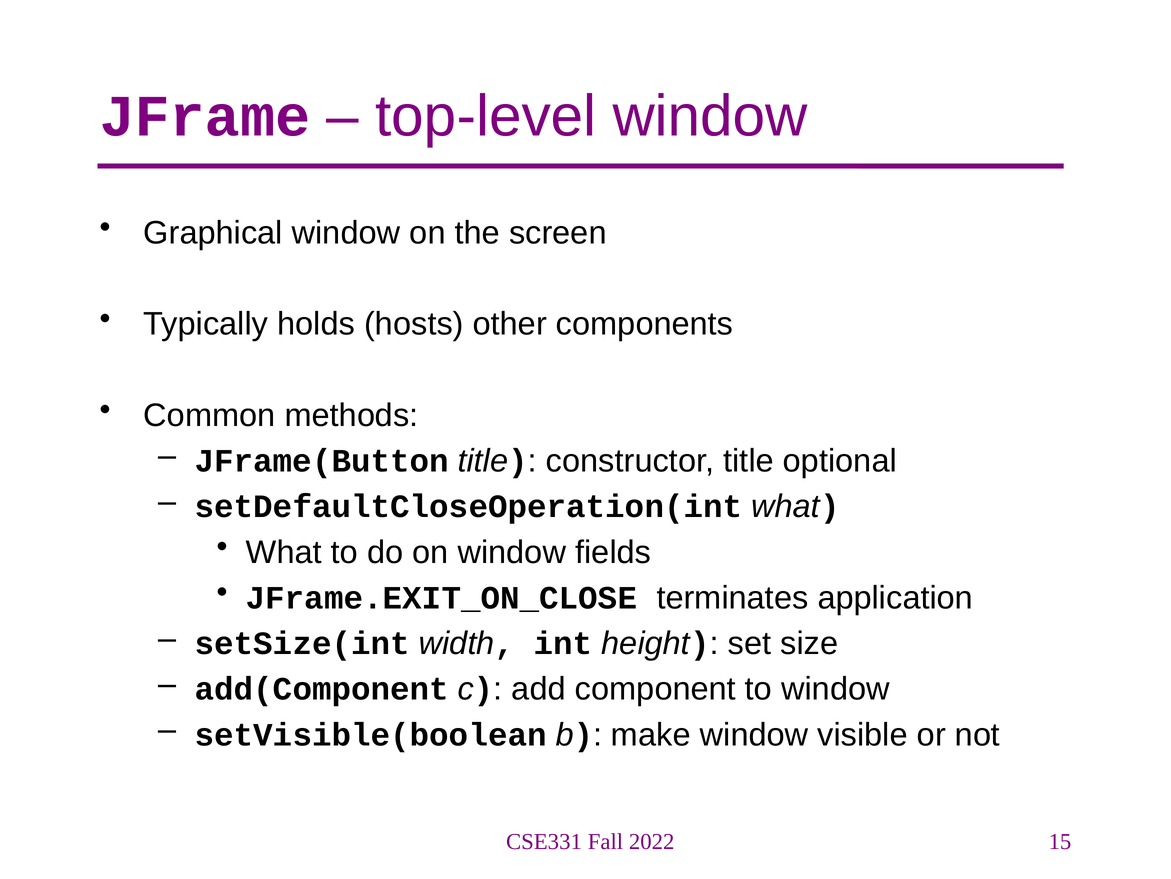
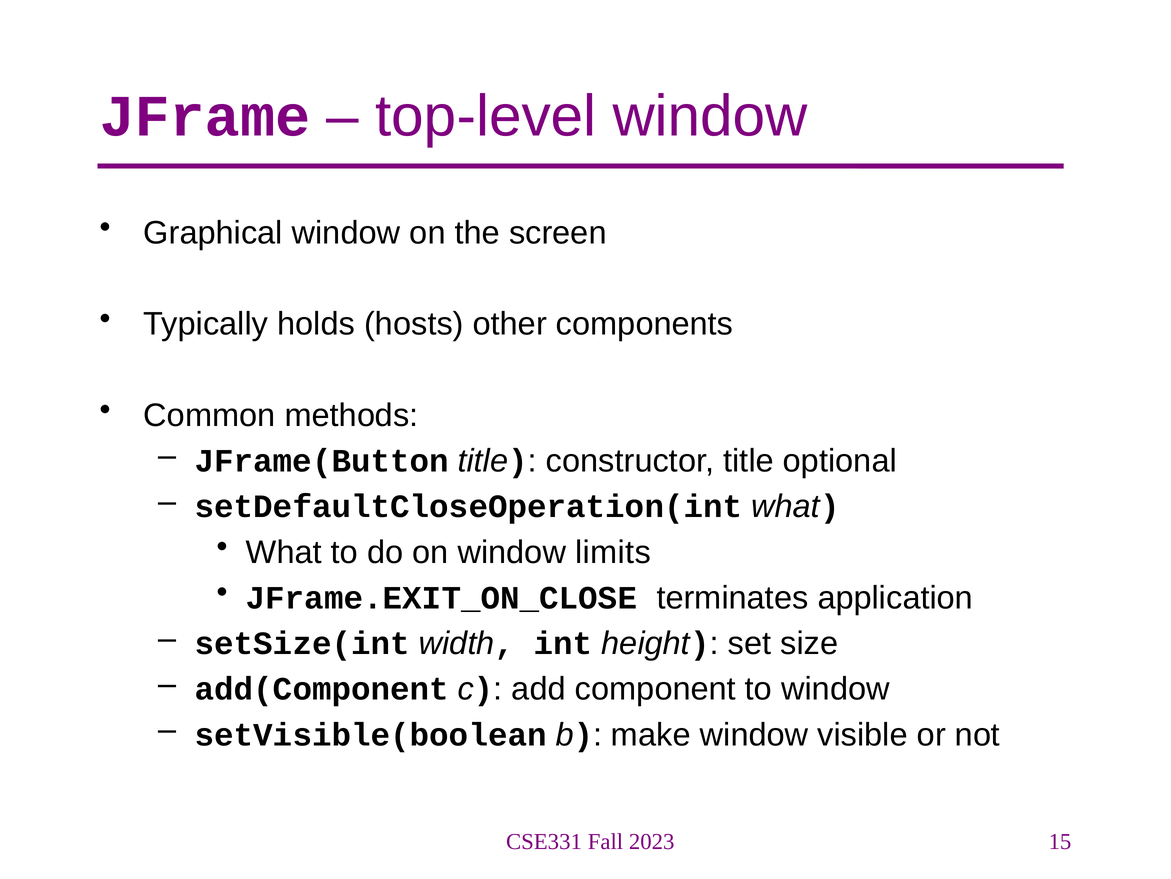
fields: fields -> limits
2022: 2022 -> 2023
